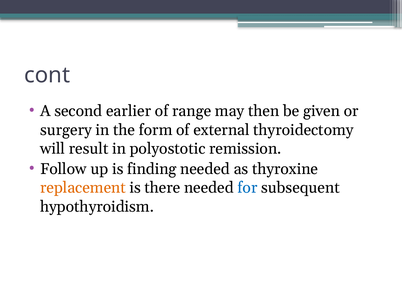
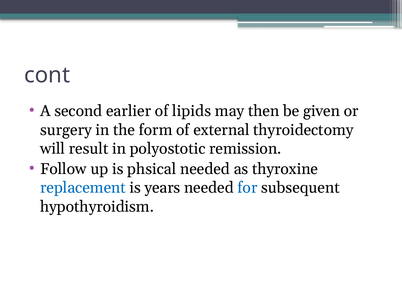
range: range -> lipids
finding: finding -> phsical
replacement colour: orange -> blue
there: there -> years
